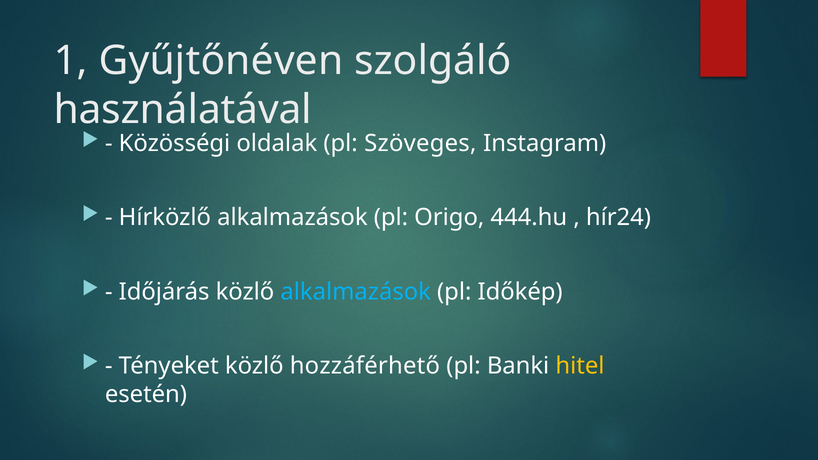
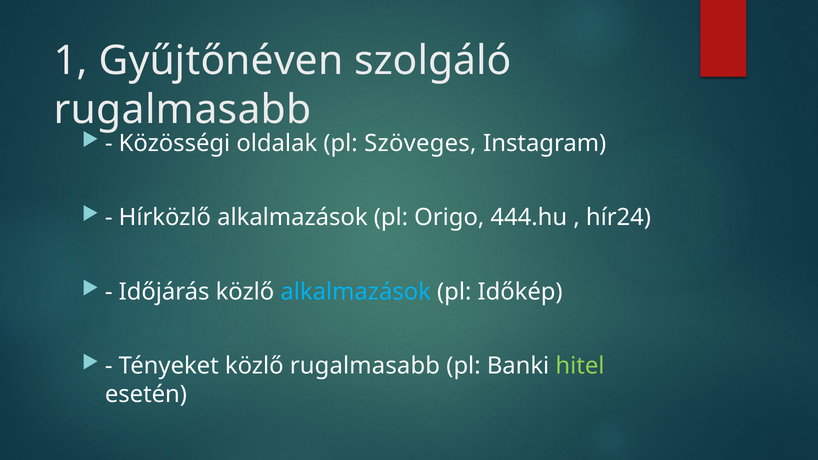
használatával at (183, 110): használatával -> rugalmasabb
közlő hozzáférhető: hozzáférhető -> rugalmasabb
hitel colour: yellow -> light green
